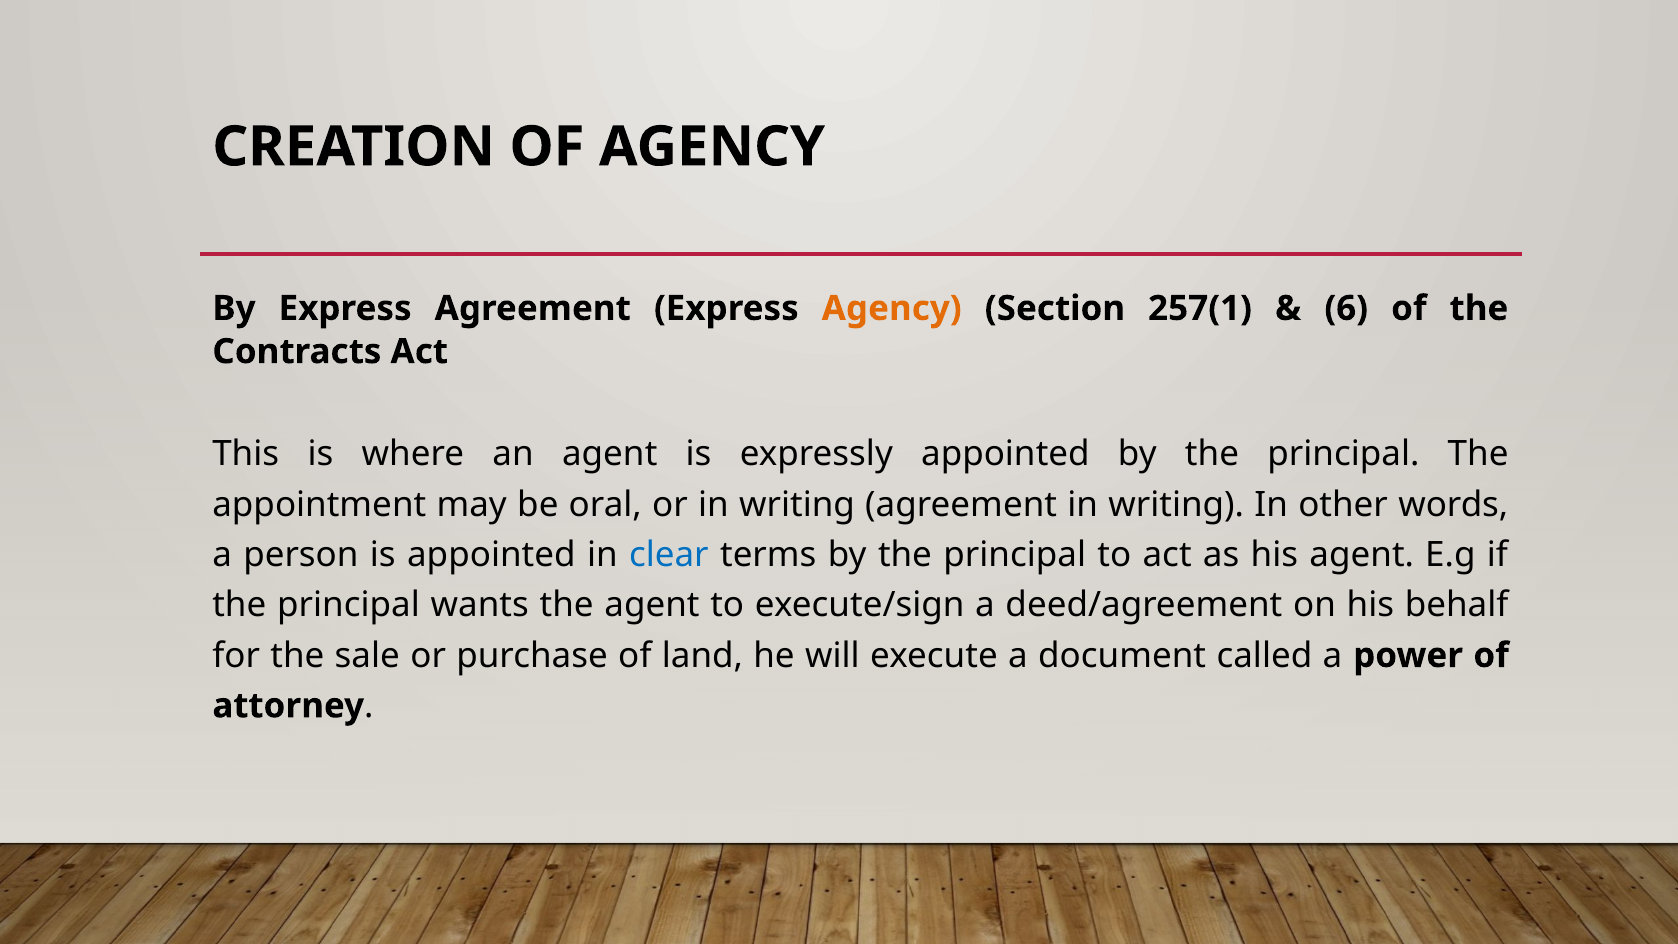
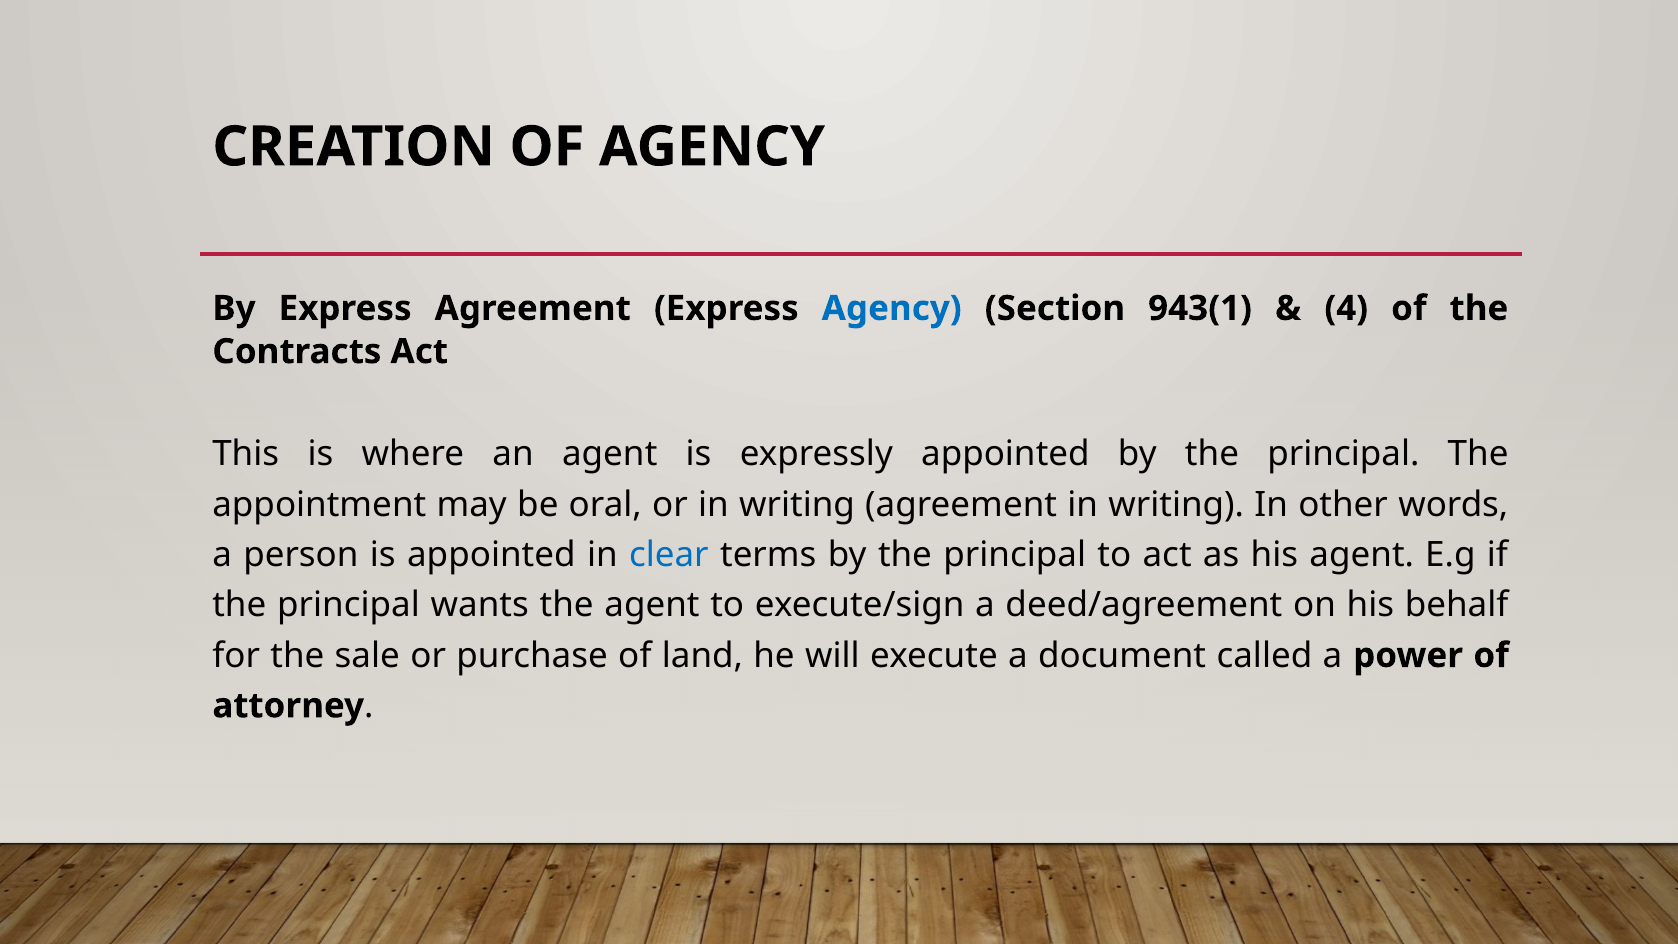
Agency at (892, 308) colour: orange -> blue
257(1: 257(1 -> 943(1
6: 6 -> 4
